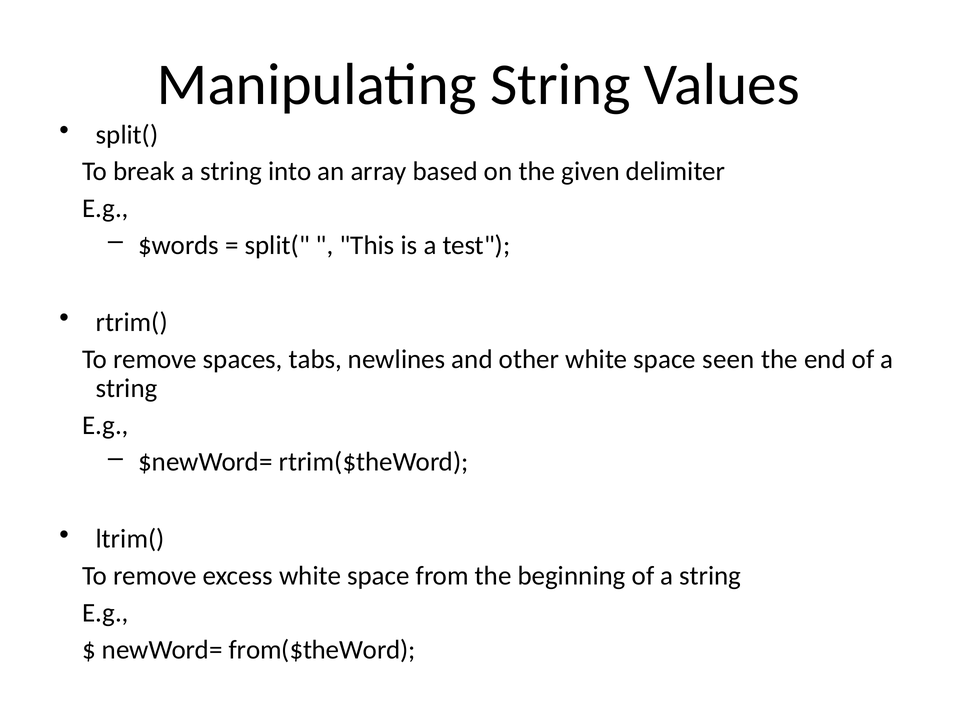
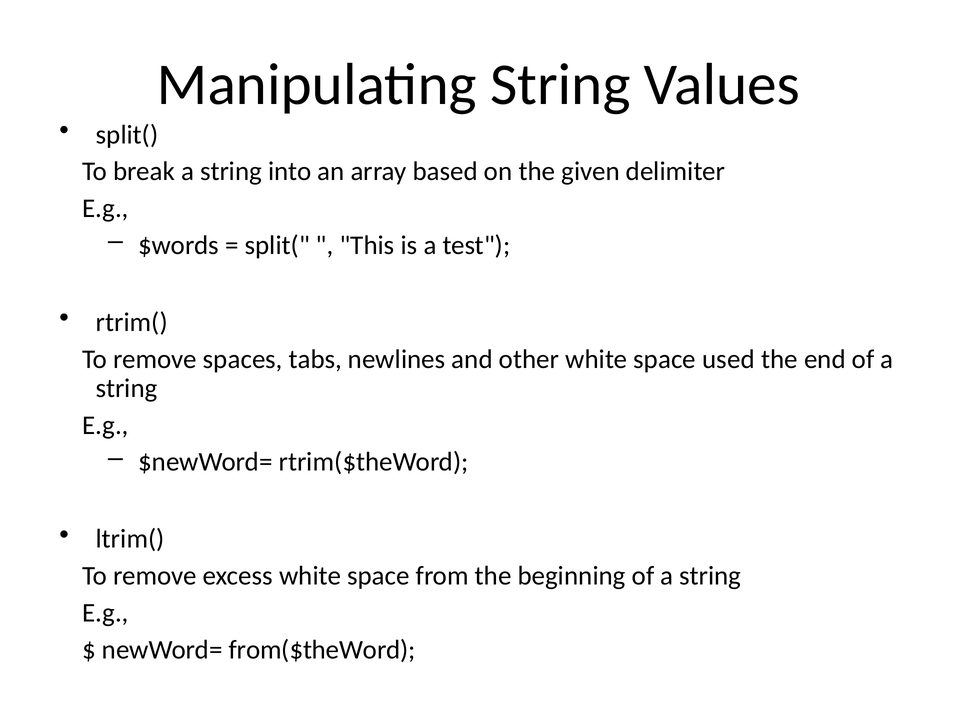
seen: seen -> used
